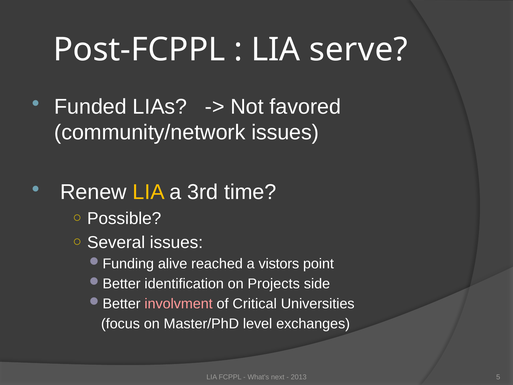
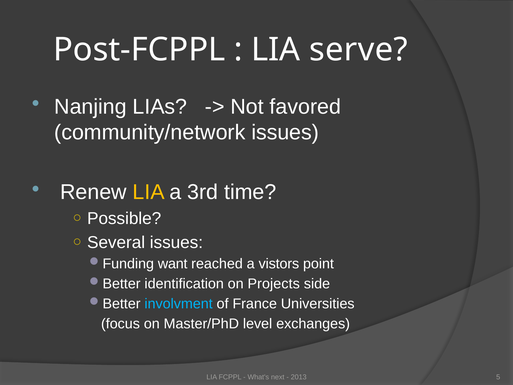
Funded: Funded -> Nanjing
alive: alive -> want
involvment colour: pink -> light blue
Critical: Critical -> France
